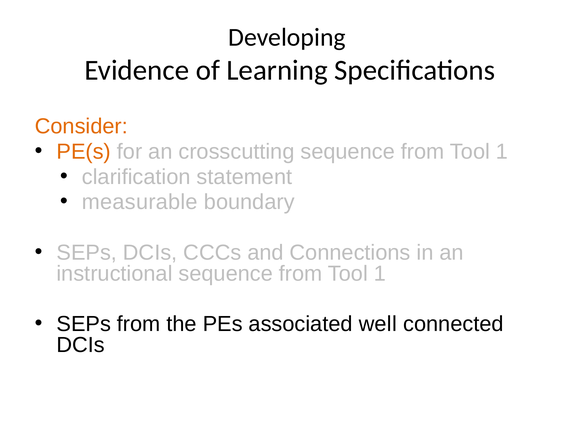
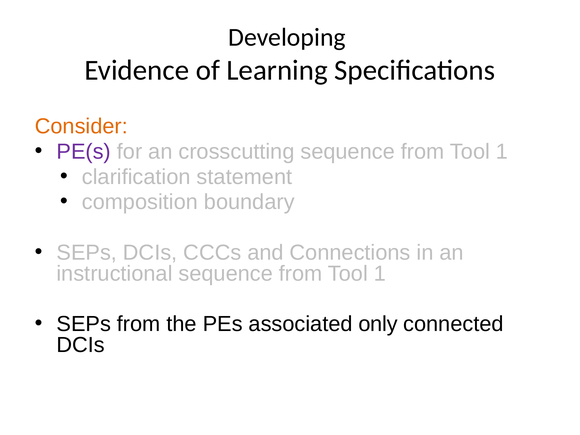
PE(s colour: orange -> purple
measurable: measurable -> composition
well: well -> only
